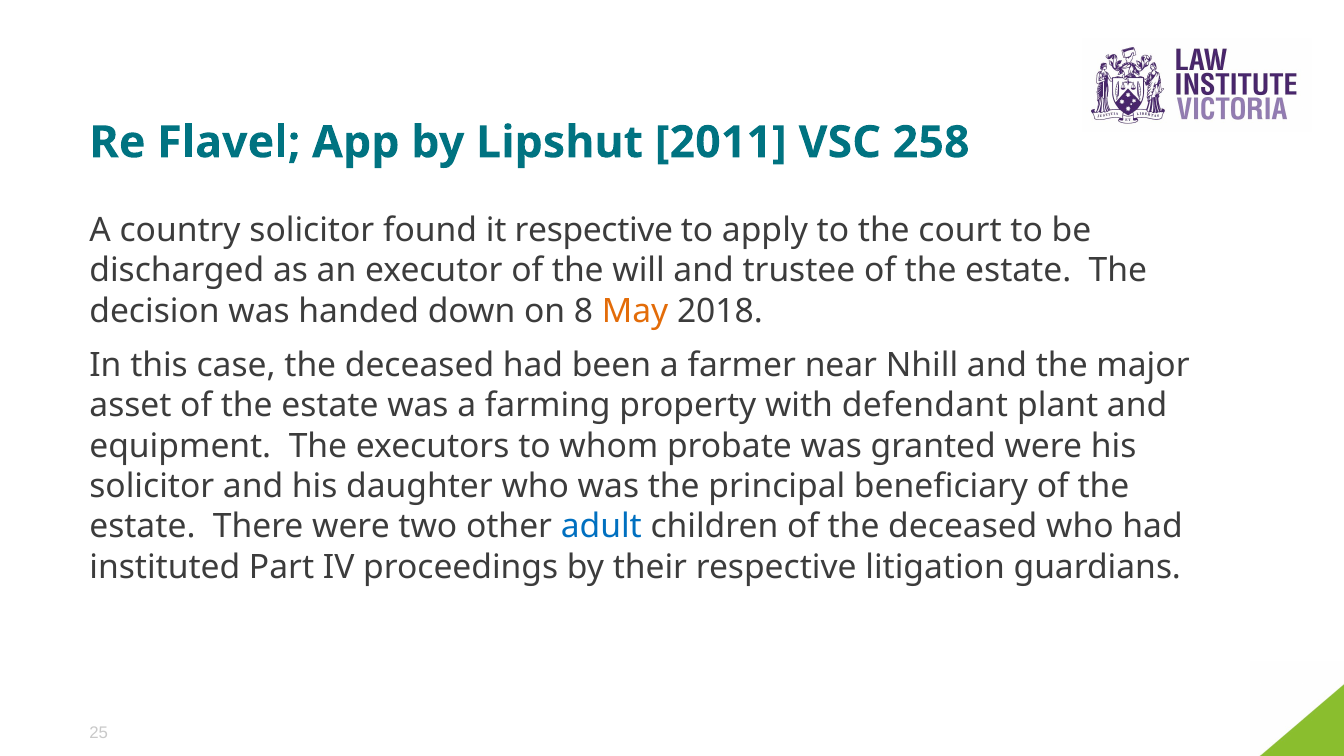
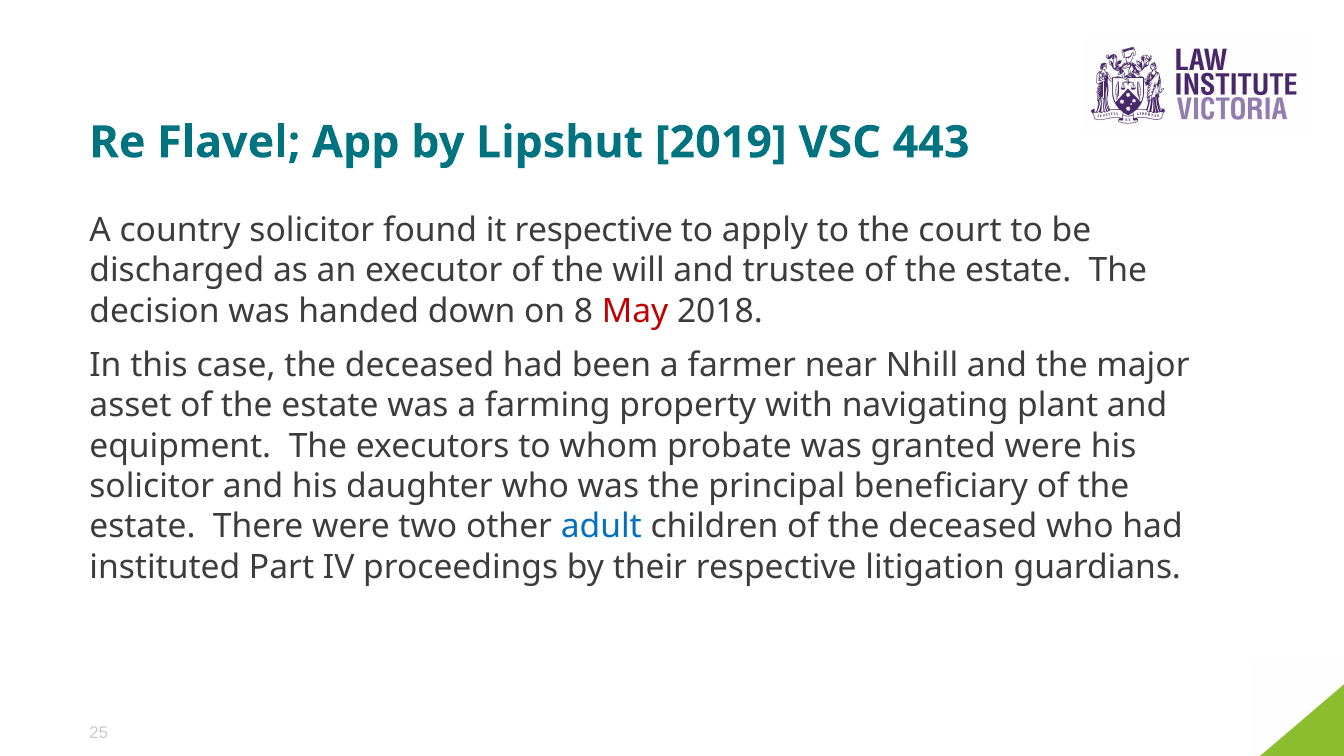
2011: 2011 -> 2019
258: 258 -> 443
May colour: orange -> red
defendant: defendant -> navigating
